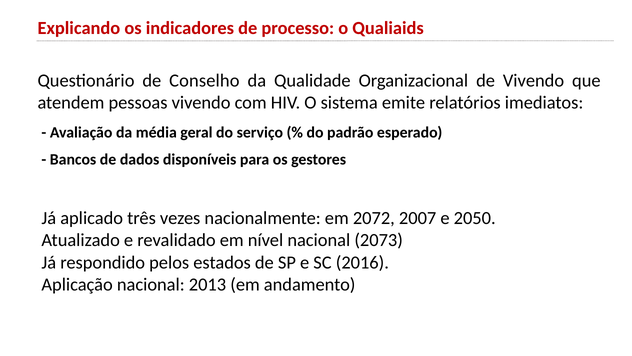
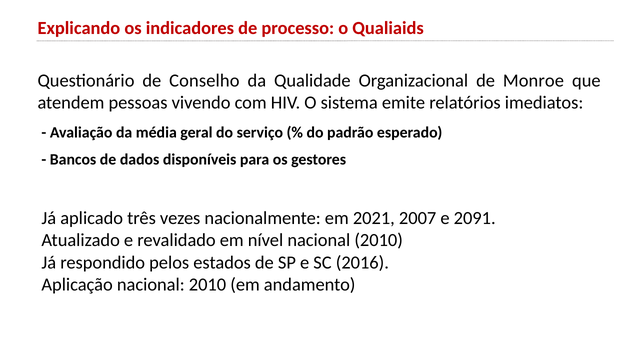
de Vivendo: Vivendo -> Monroe
2072: 2072 -> 2021
2050: 2050 -> 2091
nível nacional 2073: 2073 -> 2010
Aplicação nacional 2013: 2013 -> 2010
